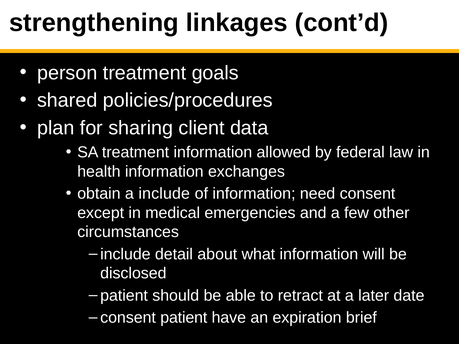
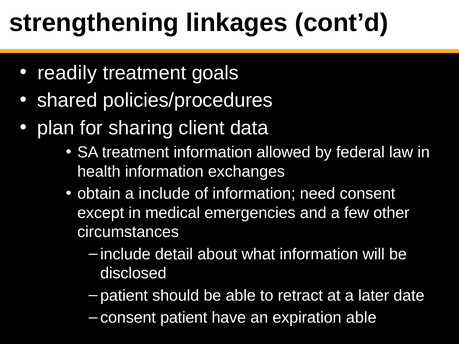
person: person -> readily
expiration brief: brief -> able
